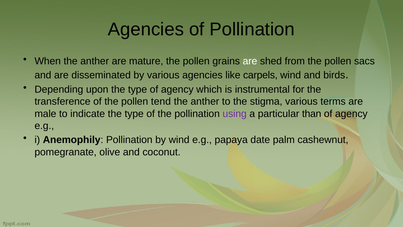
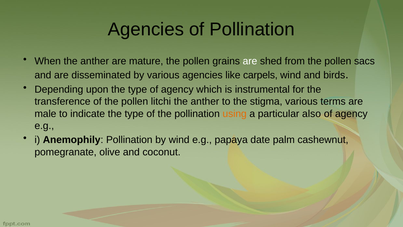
tend: tend -> litchi
using colour: purple -> orange
than: than -> also
